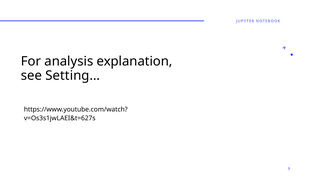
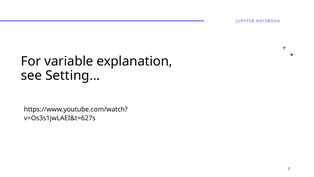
analysis: analysis -> variable
